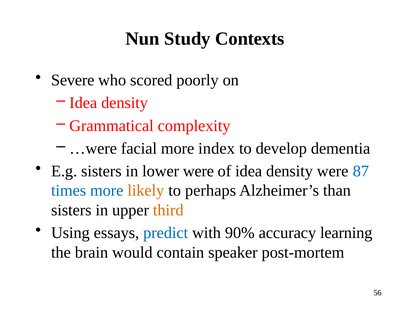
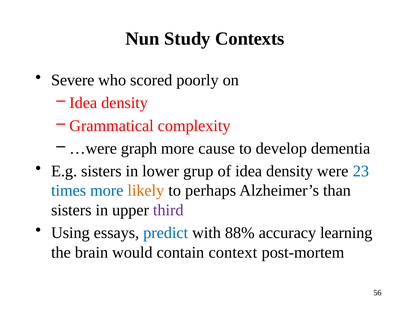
facial: facial -> graph
index: index -> cause
lower were: were -> grup
87: 87 -> 23
third colour: orange -> purple
90%: 90% -> 88%
speaker: speaker -> context
